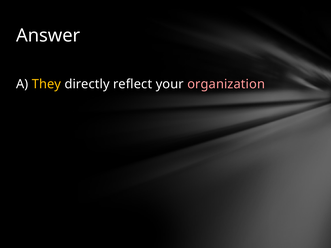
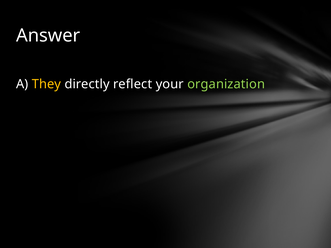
organization colour: pink -> light green
